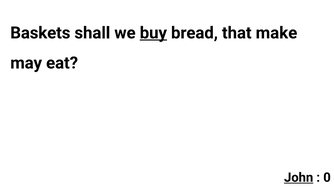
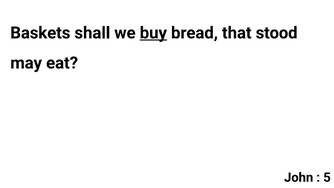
make: make -> stood
John underline: present -> none
0: 0 -> 5
